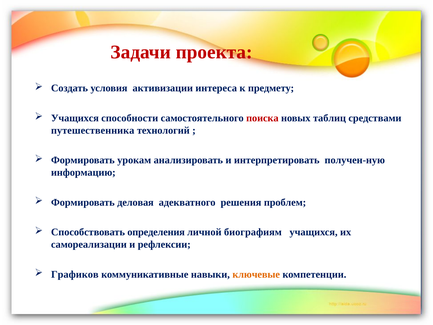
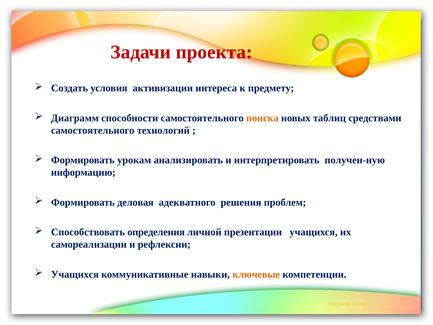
Учащихся at (75, 118): Учащихся -> Диаграмм
поиска colour: red -> orange
путешественника at (93, 130): путешественника -> самостоятельного
биографиям: биографиям -> презентации
Графиков at (75, 274): Графиков -> Учащихся
